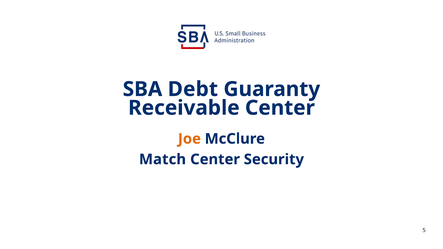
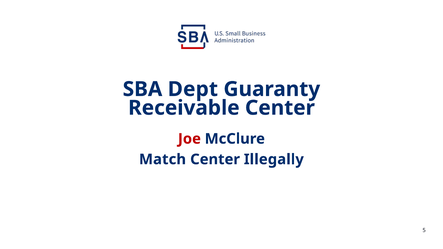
Debt: Debt -> Dept
Joe colour: orange -> red
Security: Security -> Illegally
